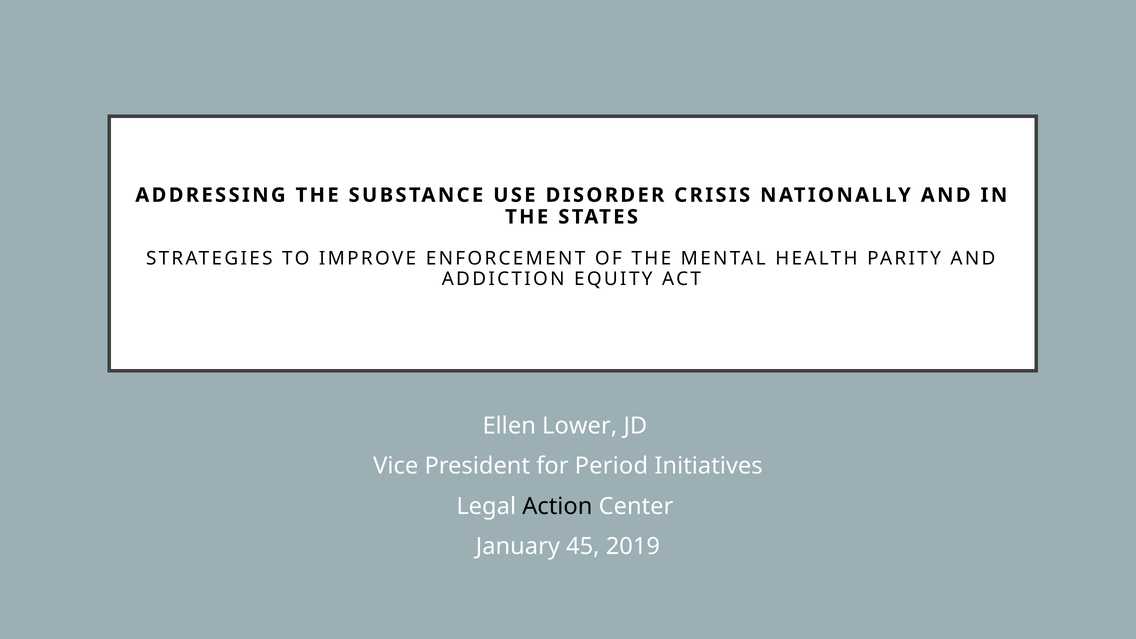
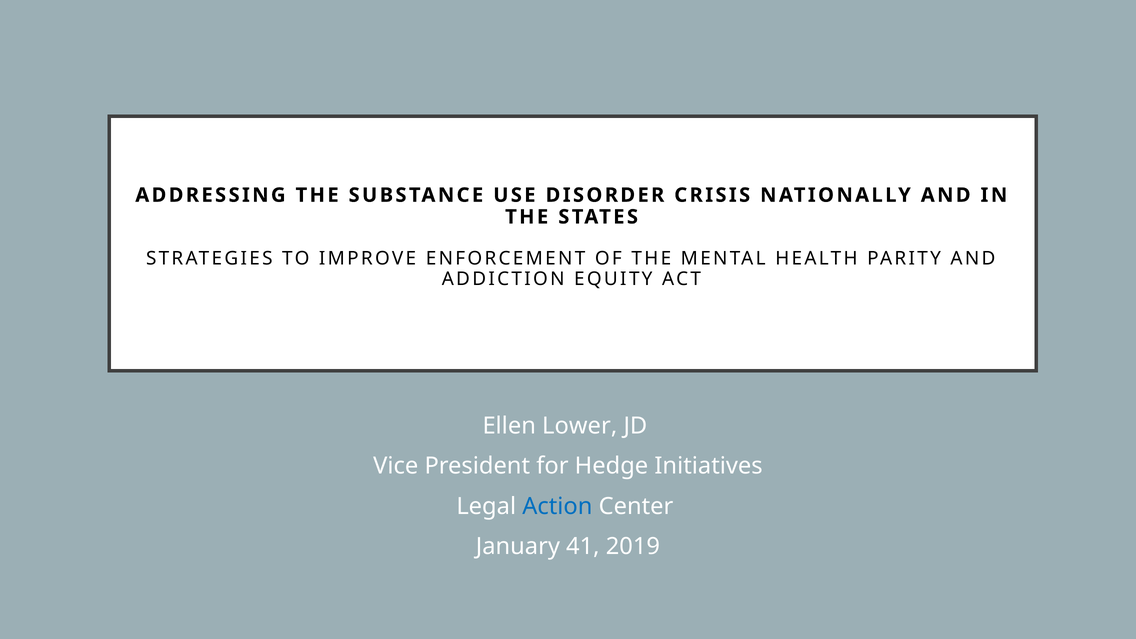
Period: Period -> Hedge
Action colour: black -> blue
45: 45 -> 41
